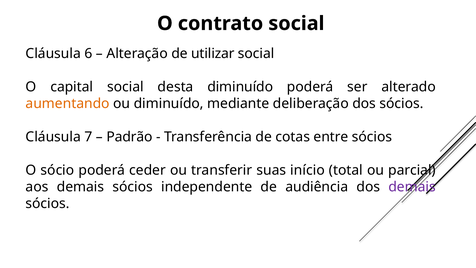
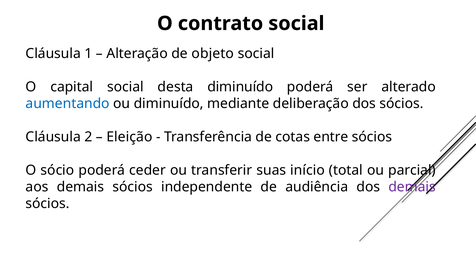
6: 6 -> 1
utilizar: utilizar -> objeto
aumentando colour: orange -> blue
7: 7 -> 2
Padrão: Padrão -> Eleição
